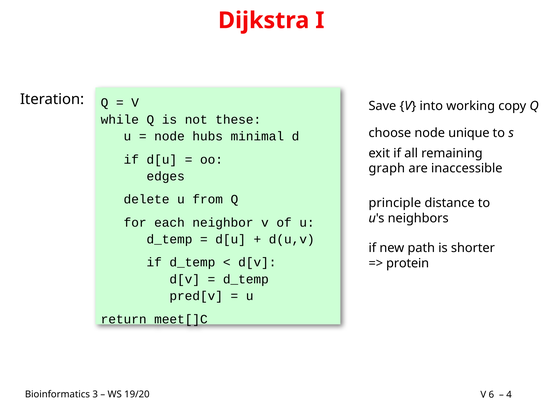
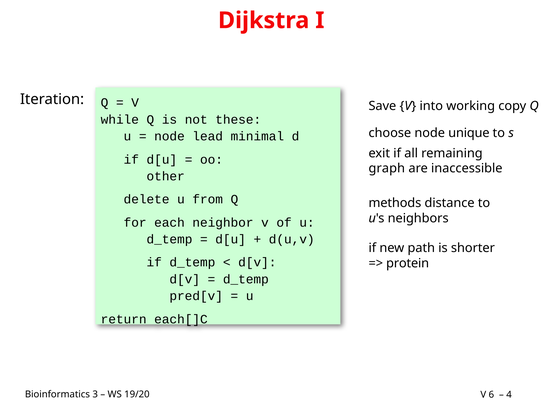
hubs: hubs -> lead
edges: edges -> other
principle: principle -> methods
meet[]C: meet[]C -> each[]C
